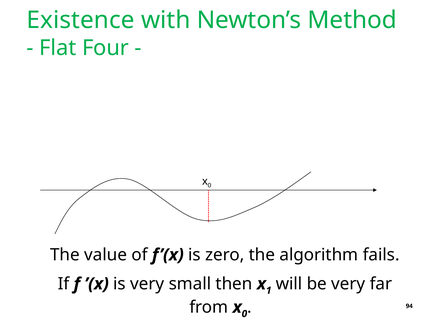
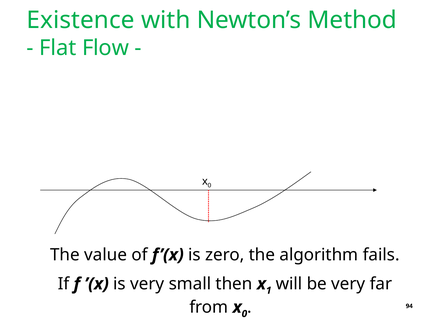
Four: Four -> Flow
